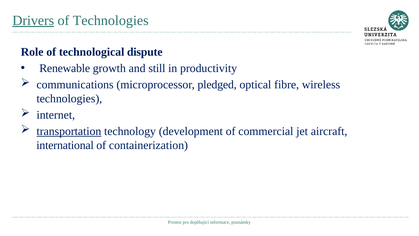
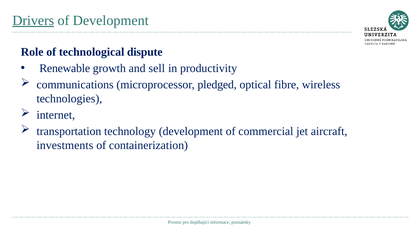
of Technologies: Technologies -> Development
still: still -> sell
transportation underline: present -> none
international: international -> investments
